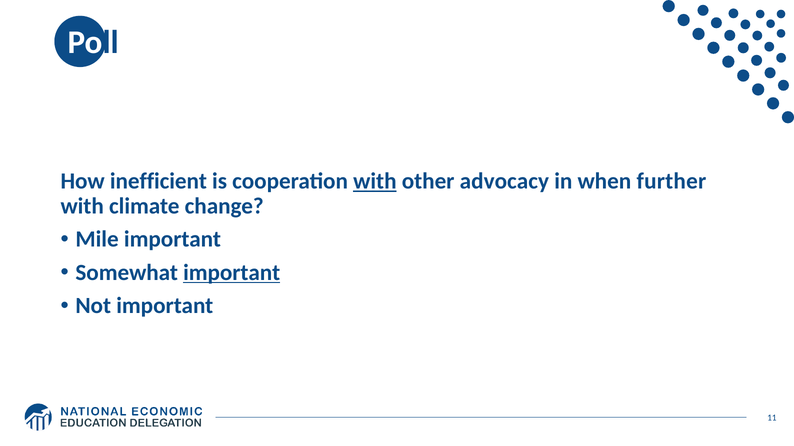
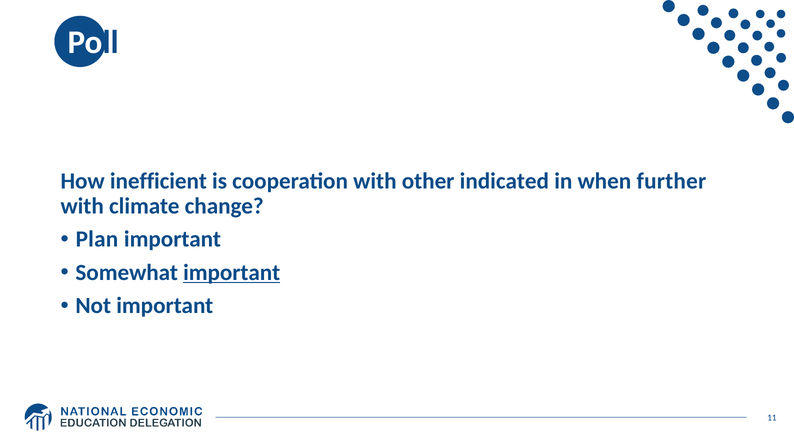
with at (375, 181) underline: present -> none
advocacy: advocacy -> indicated
Mile: Mile -> Plan
